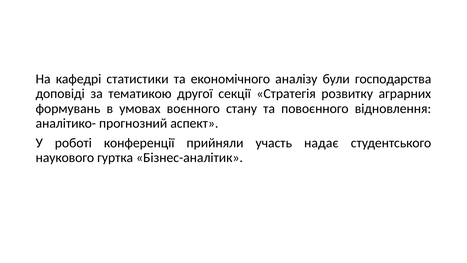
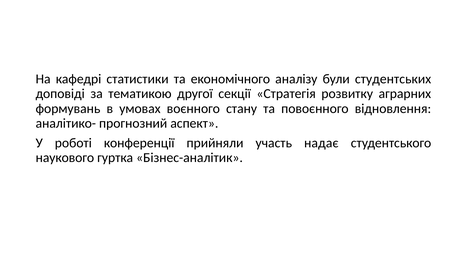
господарства: господарства -> студентських
